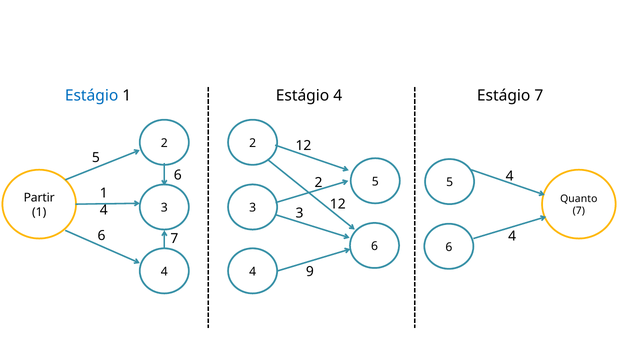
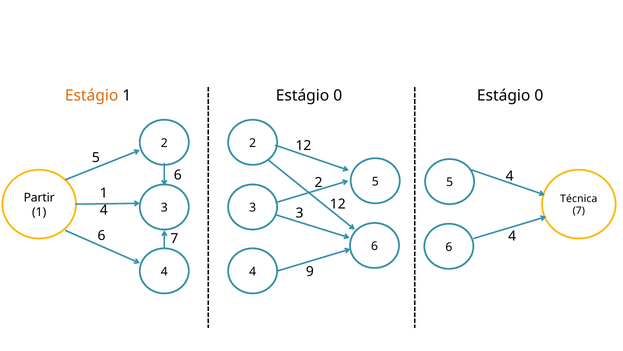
Estágio at (92, 95) colour: blue -> orange
1 Estágio 4: 4 -> 0
7 at (539, 95): 7 -> 0
Quanto: Quanto -> Técnica
